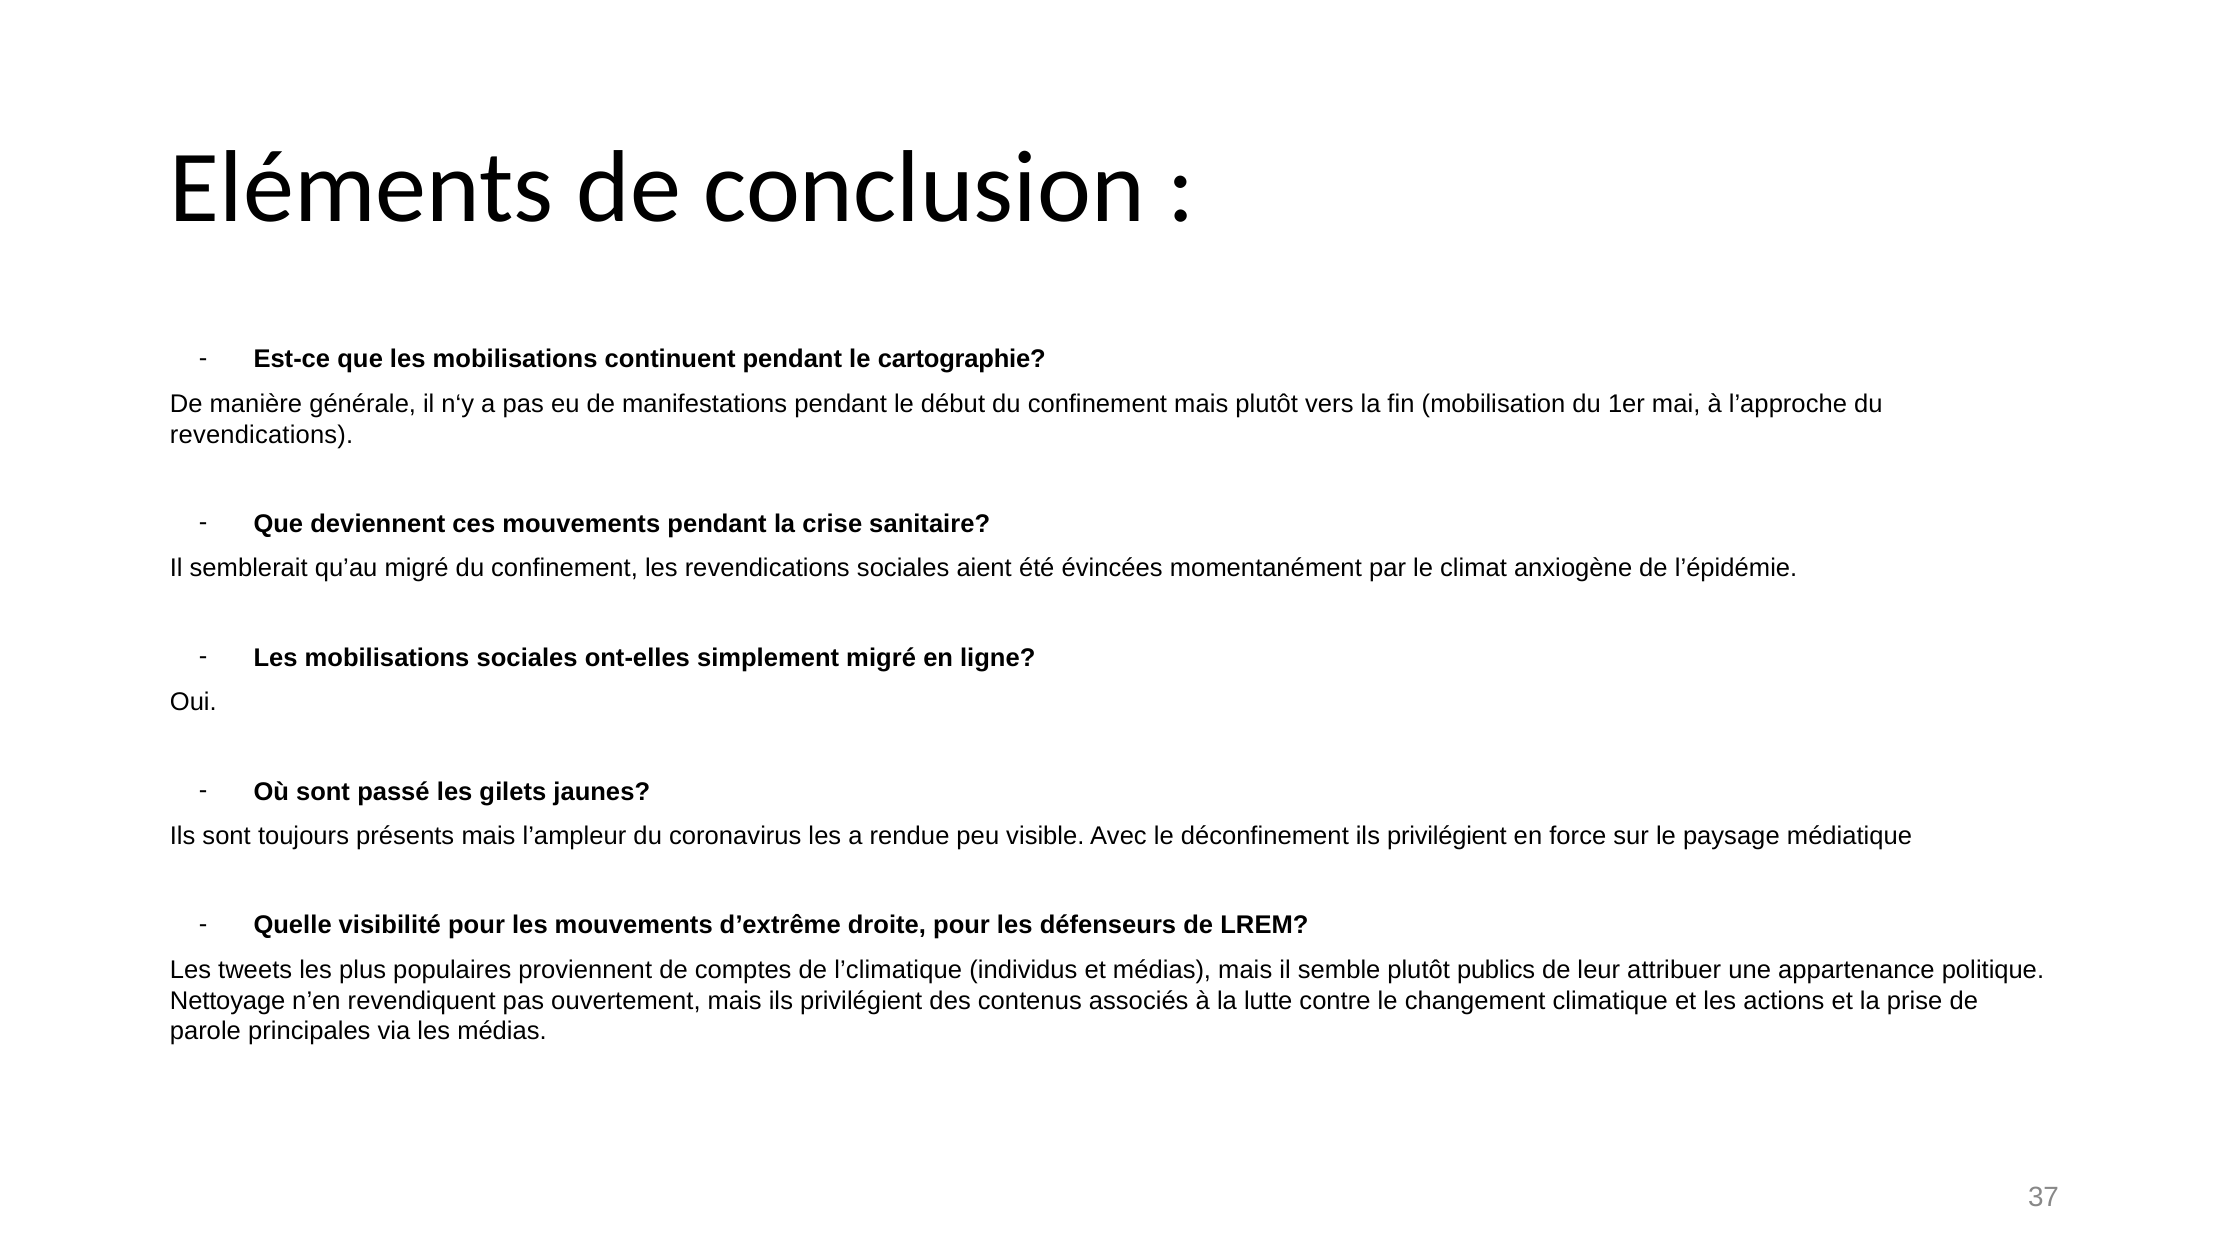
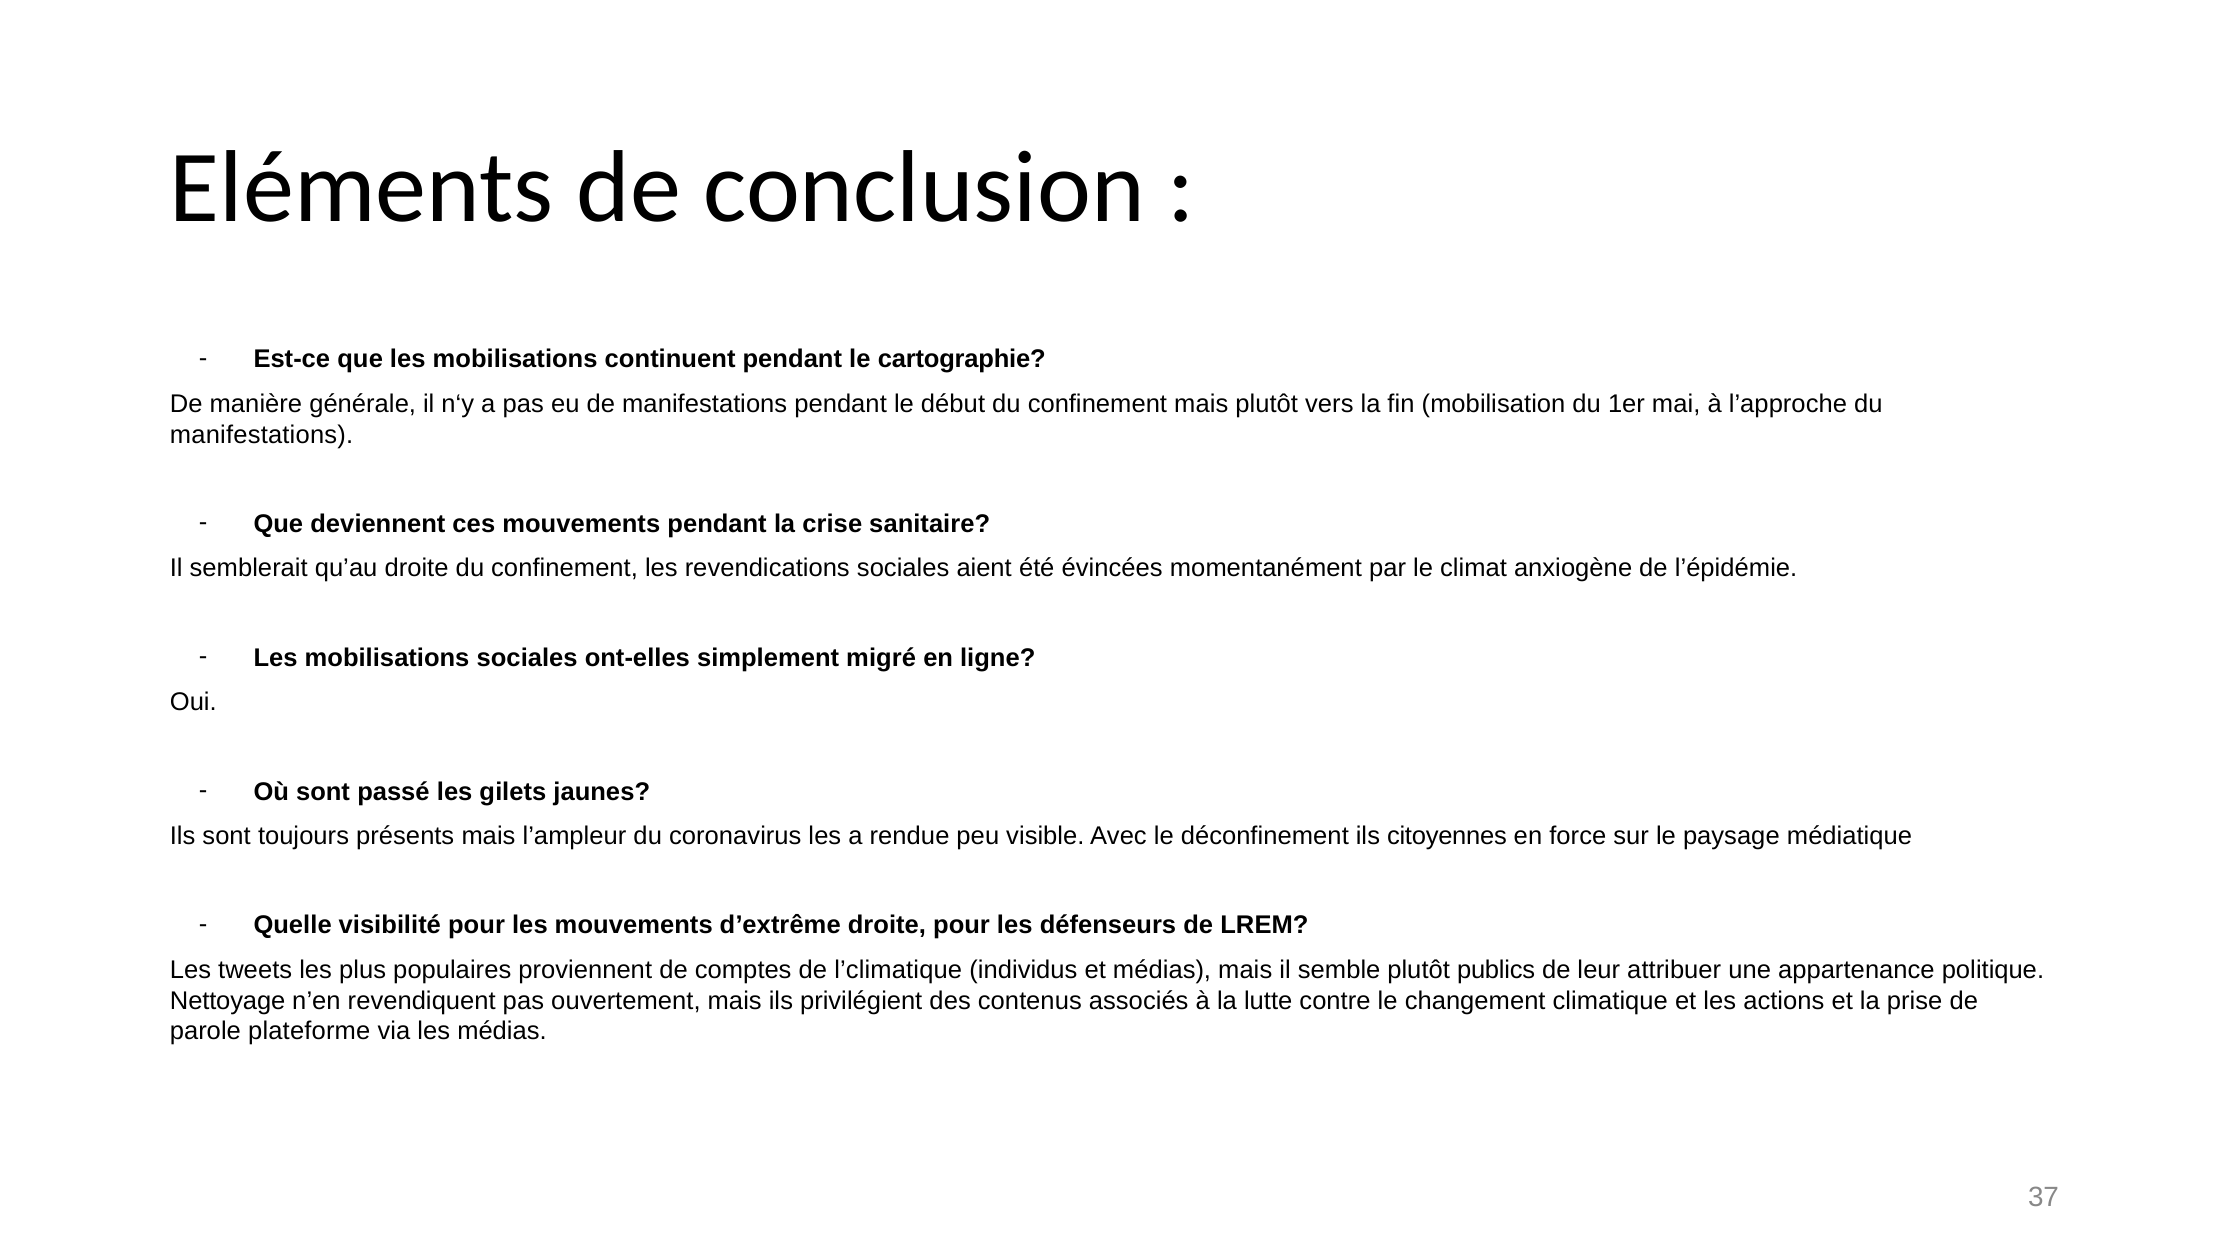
revendications at (262, 435): revendications -> manifestations
qu’au migré: migré -> droite
déconfinement ils privilégient: privilégient -> citoyennes
principales: principales -> plateforme
